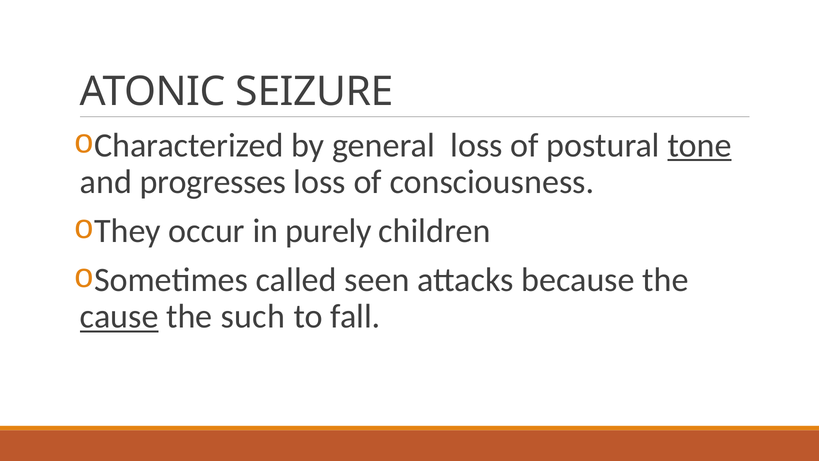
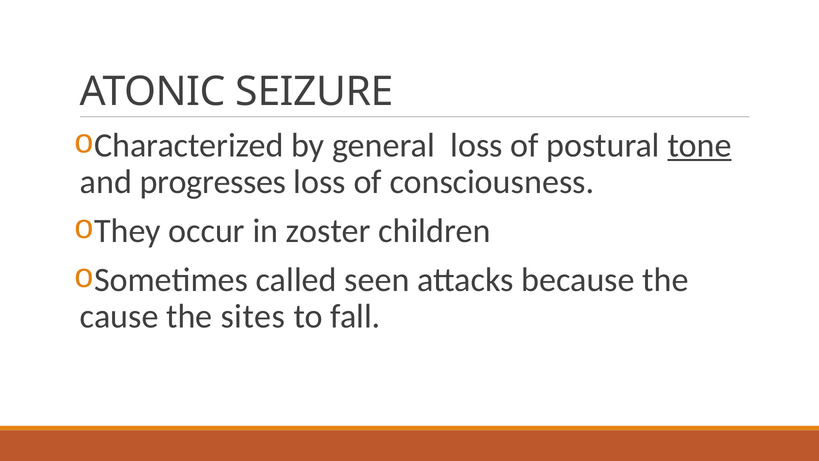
purely: purely -> zoster
cause underline: present -> none
such: such -> sites
